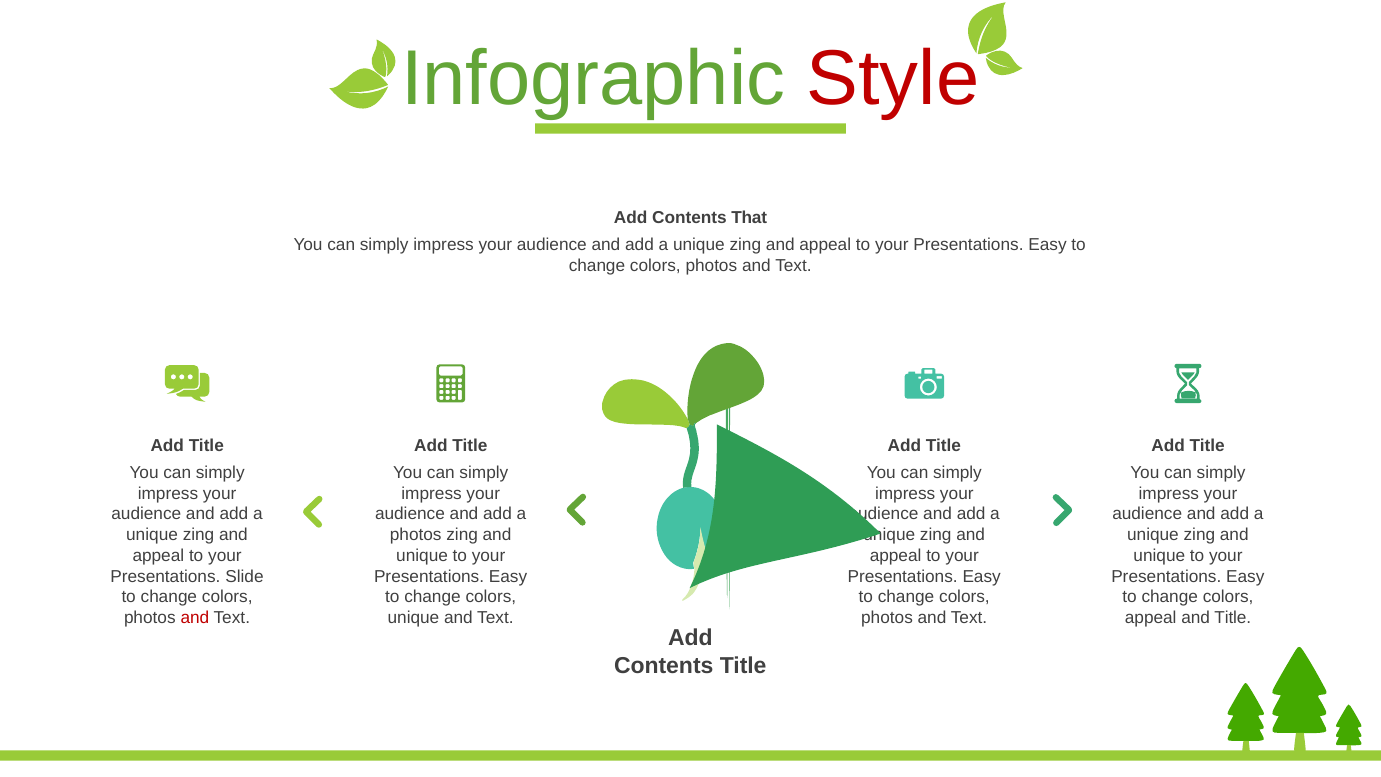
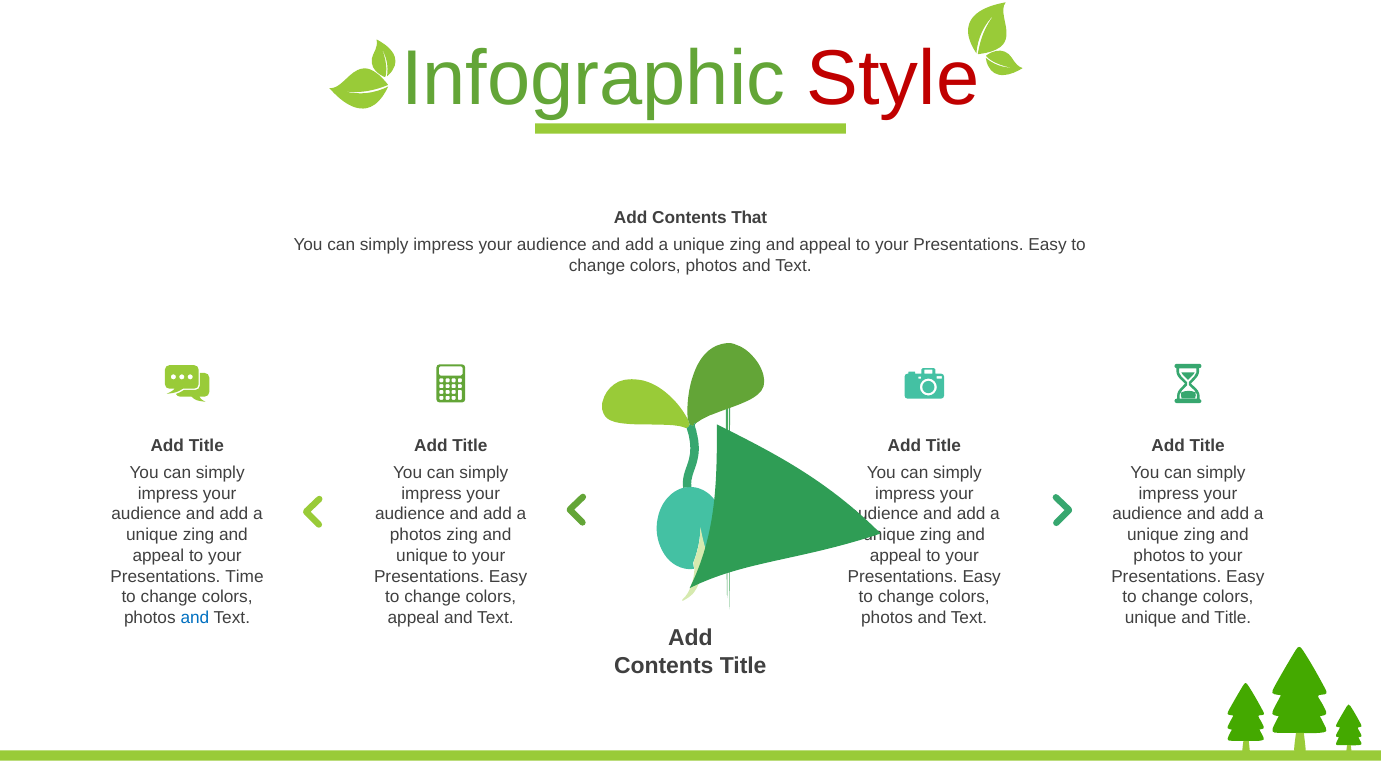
unique at (1159, 556): unique -> photos
Slide: Slide -> Time
and at (195, 618) colour: red -> blue
unique at (413, 618): unique -> appeal
appeal at (1151, 618): appeal -> unique
